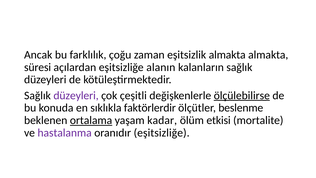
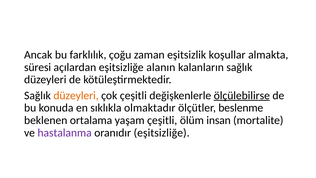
eşitsizlik almakta: almakta -> koşullar
düzeyleri at (76, 95) colour: purple -> orange
faktörlerdir: faktörlerdir -> olmaktadır
ortalama underline: present -> none
yaşam kadar: kadar -> çeşitli
etkisi: etkisi -> insan
